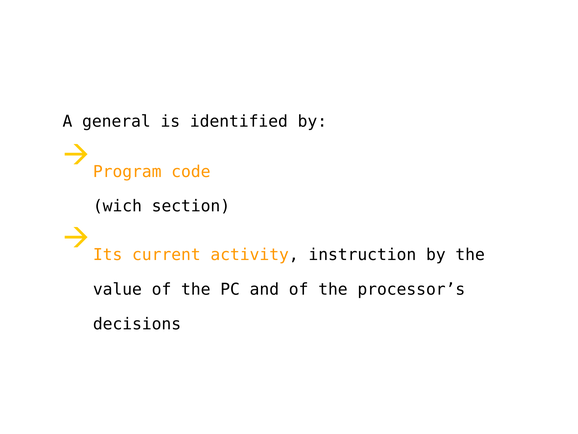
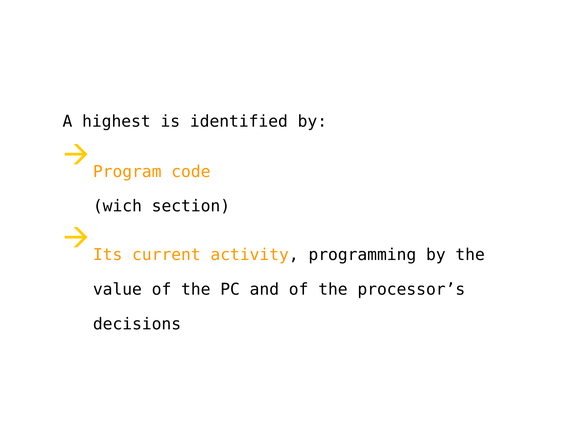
general: general -> highest
instruction: instruction -> programming
